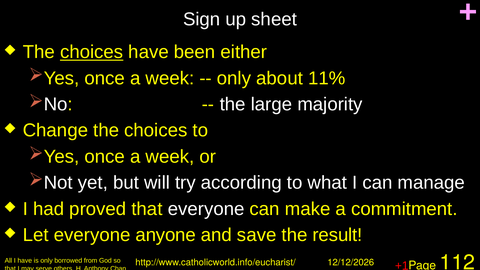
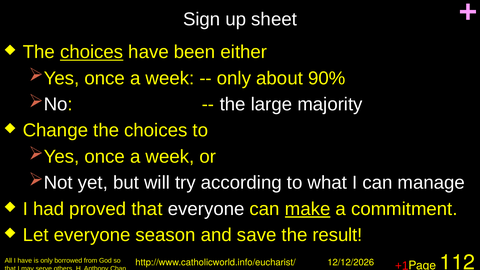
11%: 11% -> 90%
make underline: none -> present
anyone: anyone -> season
